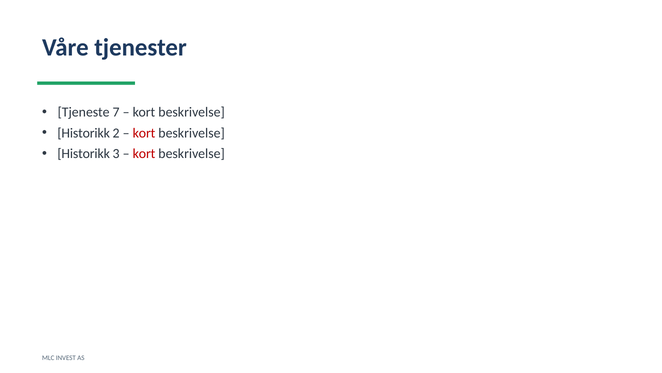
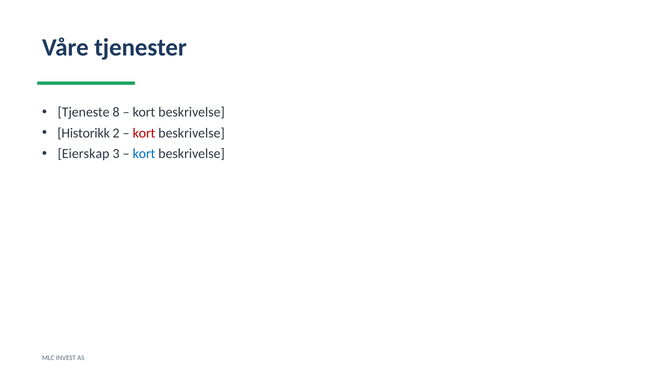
7: 7 -> 8
Historikk at (84, 154): Historikk -> Eierskap
kort at (144, 154) colour: red -> blue
